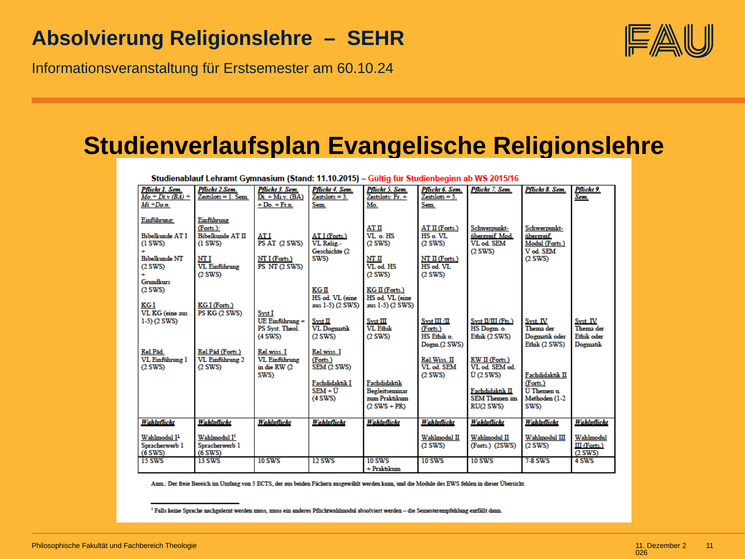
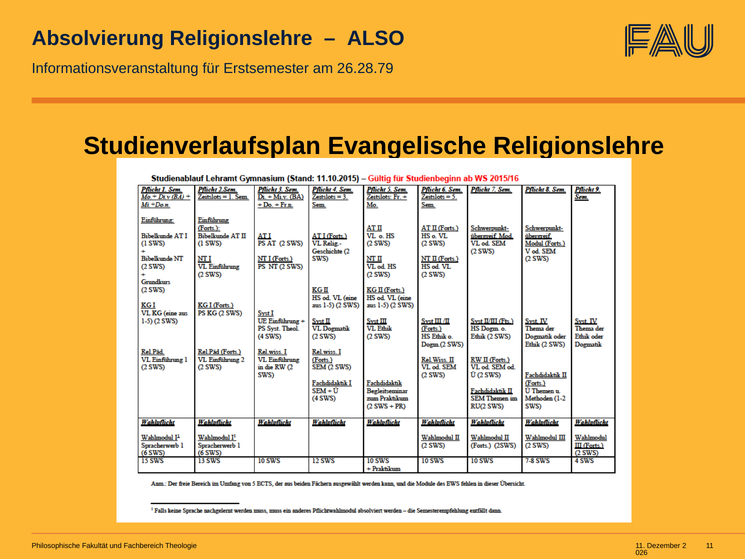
SEHR: SEHR -> ALSO
60.10.24: 60.10.24 -> 26.28.79
